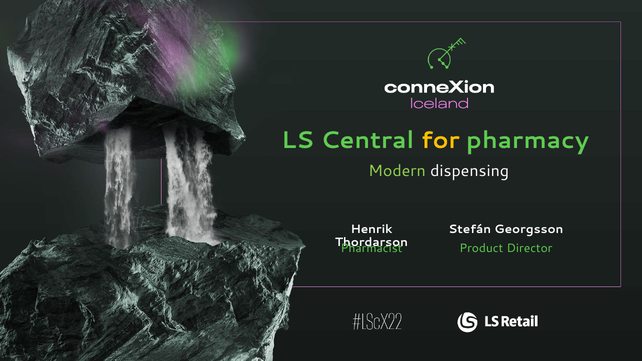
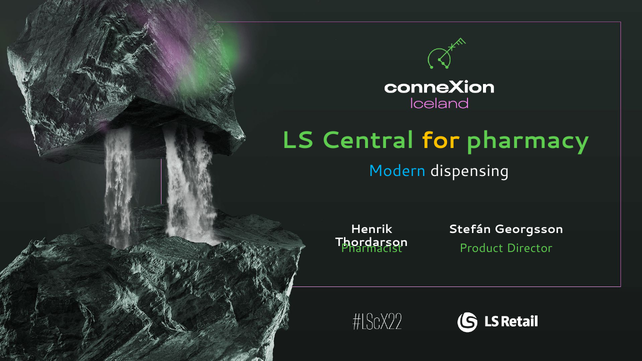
Modern colour: light green -> light blue
